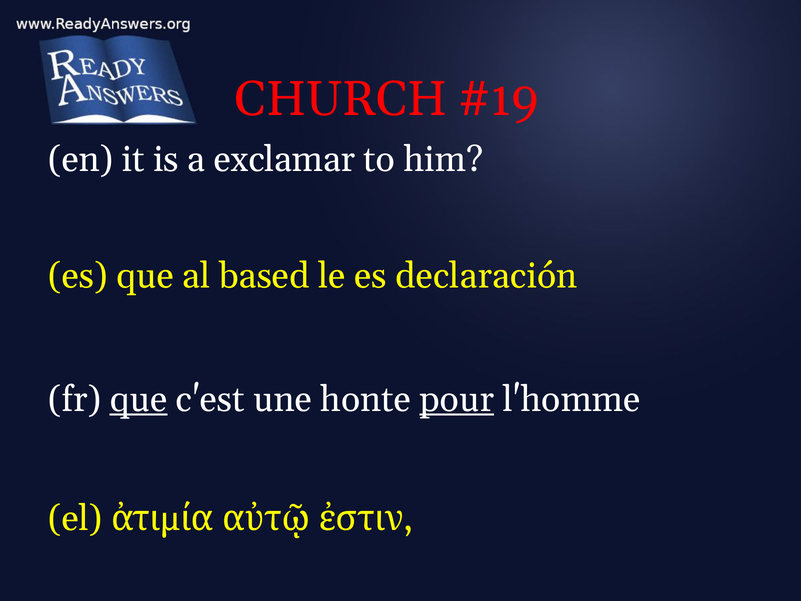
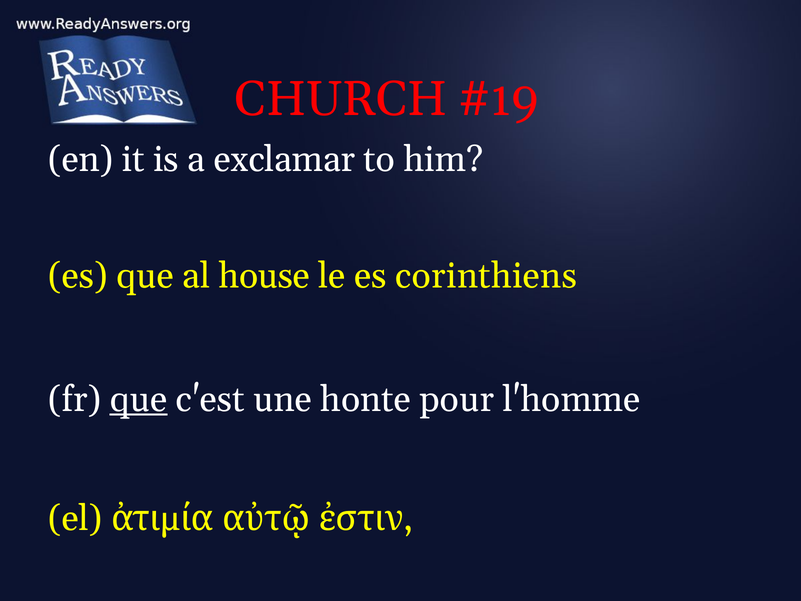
based: based -> house
declaración: declaración -> corinthiens
pour underline: present -> none
